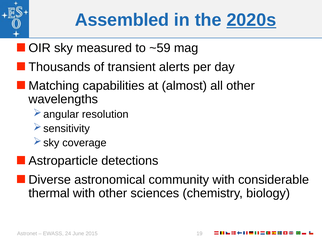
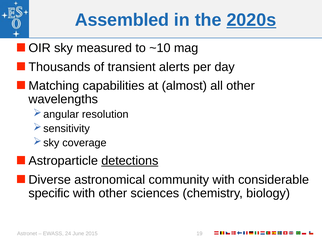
~59: ~59 -> ~10
detections underline: none -> present
thermal: thermal -> specific
